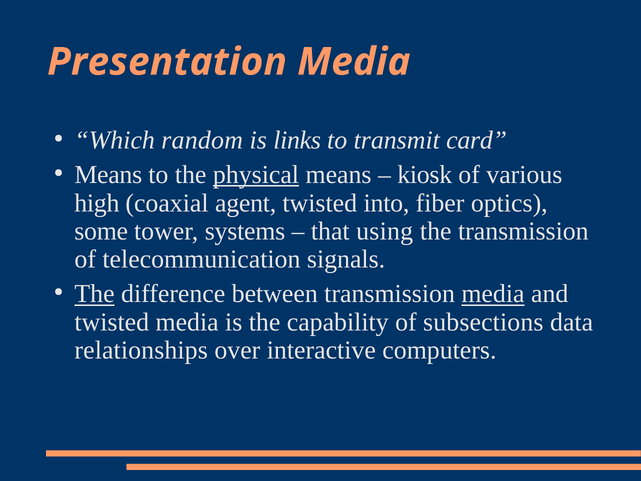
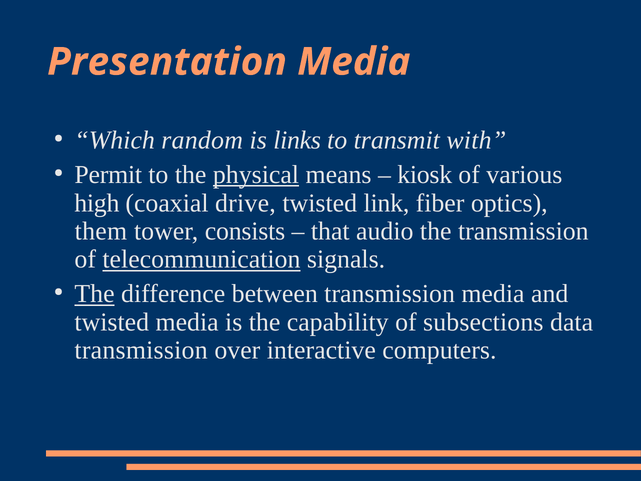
card: card -> with
Means at (108, 175): Means -> Permit
agent: agent -> drive
into: into -> link
some: some -> them
systems: systems -> consists
using: using -> audio
telecommunication underline: none -> present
media at (493, 294) underline: present -> none
relationships at (141, 350): relationships -> transmission
